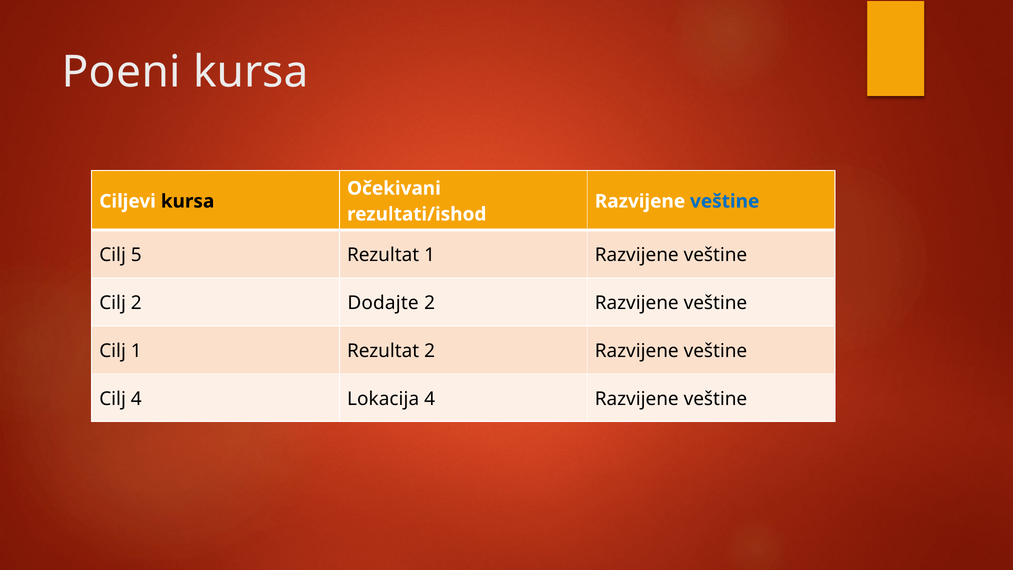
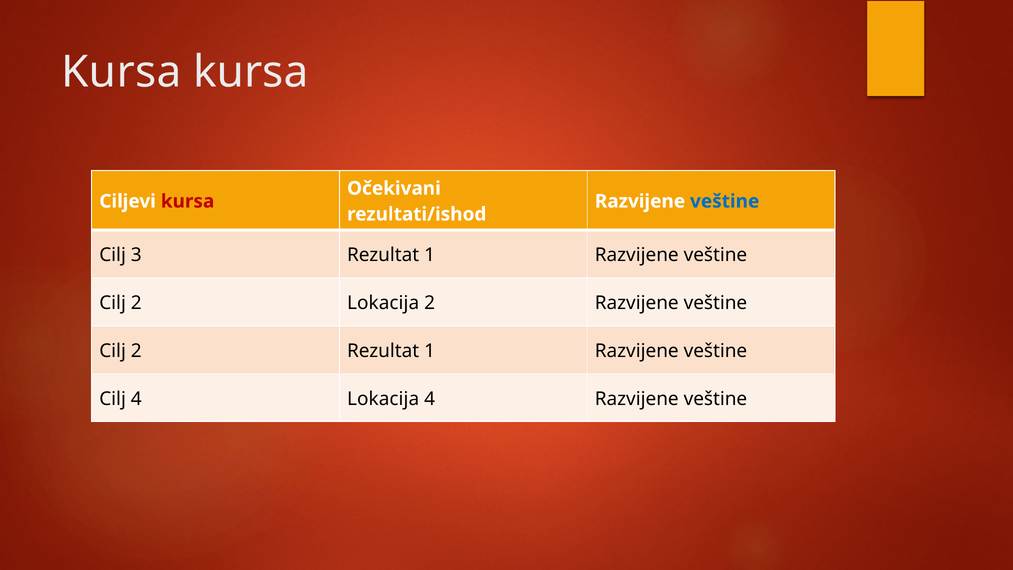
Poeni at (121, 72): Poeni -> Kursa
kursa at (188, 201) colour: black -> red
5: 5 -> 3
2 Dodajte: Dodajte -> Lokacija
1 at (136, 351): 1 -> 2
2 at (430, 351): 2 -> 1
